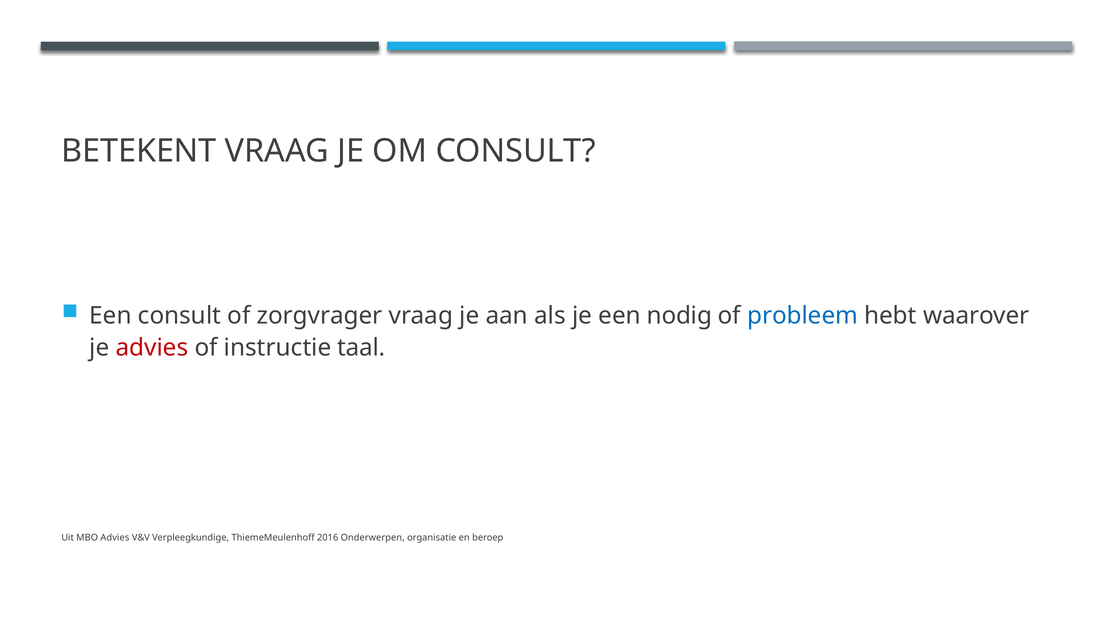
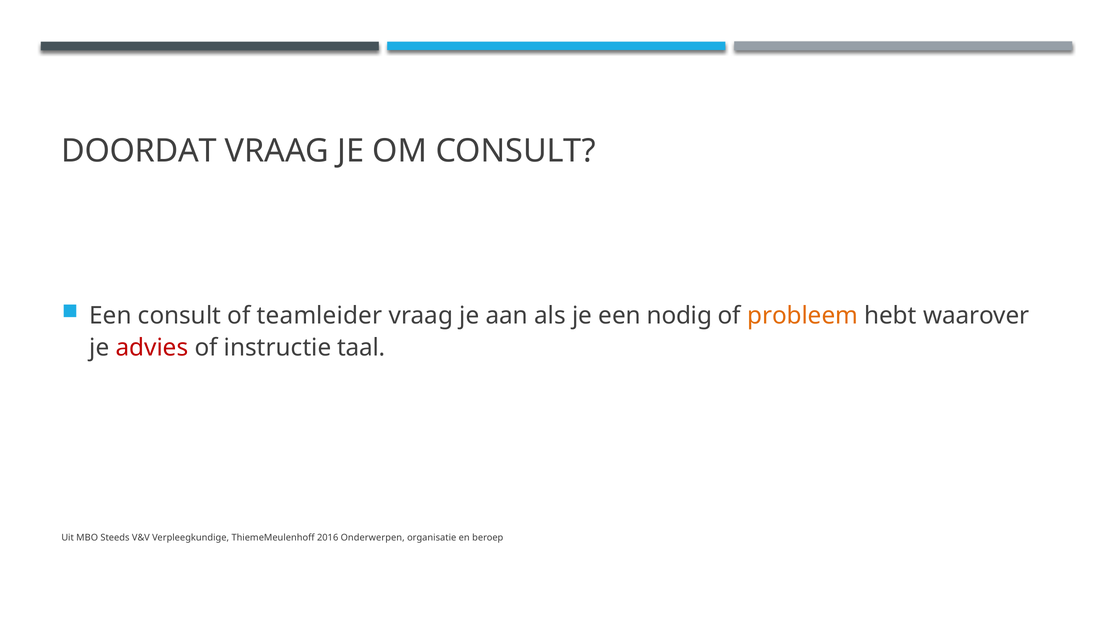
BETEKENT: BETEKENT -> DOORDAT
zorgvrager: zorgvrager -> teamleider
probleem colour: blue -> orange
MBO Advies: Advies -> Steeds
